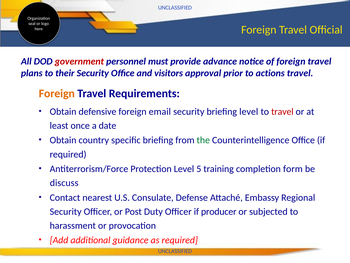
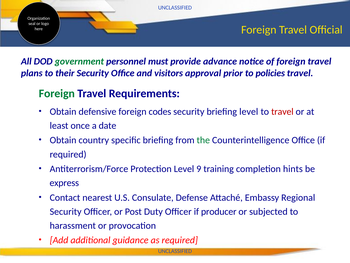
government colour: red -> green
actions: actions -> policies
Foreign at (57, 93) colour: orange -> green
email: email -> codes
5: 5 -> 9
form: form -> hints
discuss: discuss -> express
